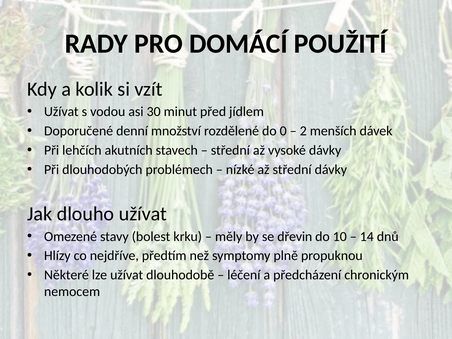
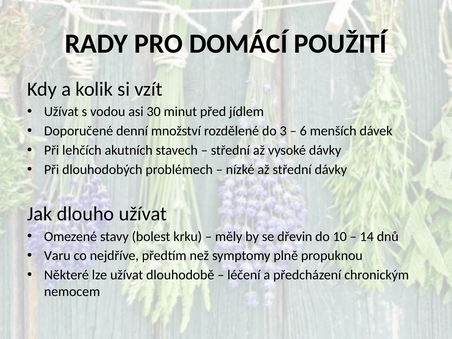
0: 0 -> 3
2: 2 -> 6
Hlízy: Hlízy -> Varu
